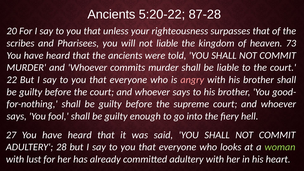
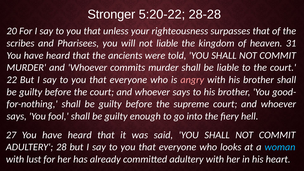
Ancients at (111, 14): Ancients -> Stronger
87-28: 87-28 -> 28-28
73: 73 -> 31
woman colour: light green -> light blue
